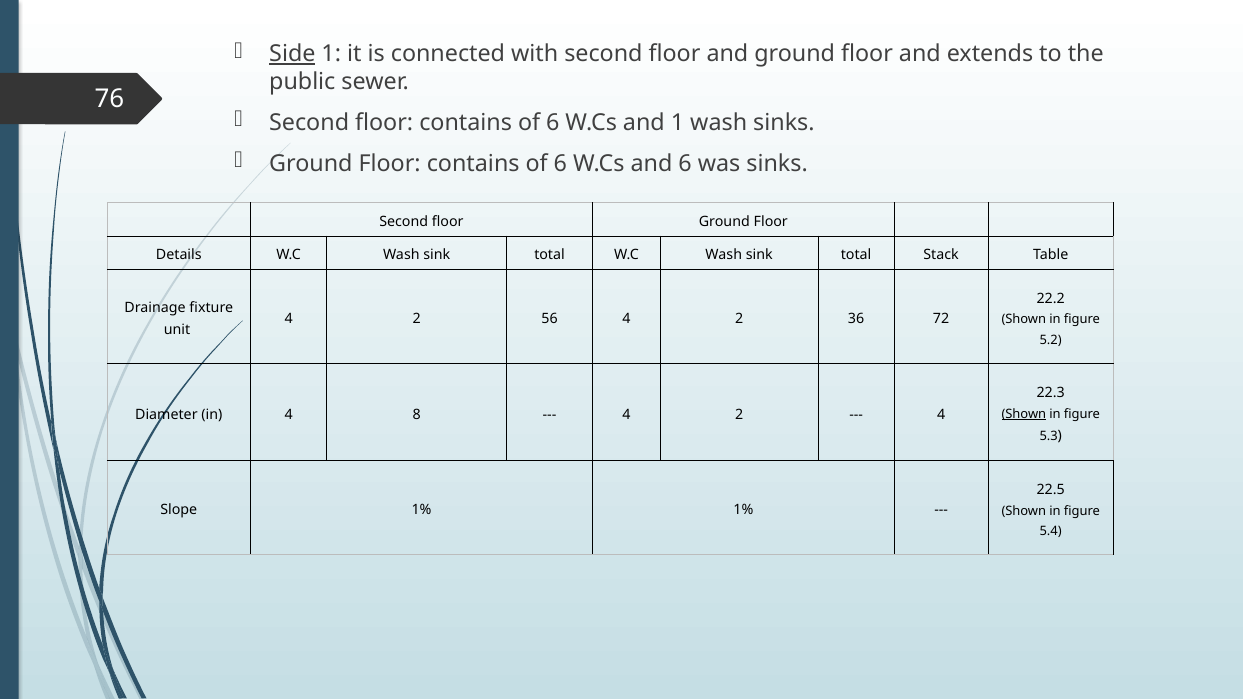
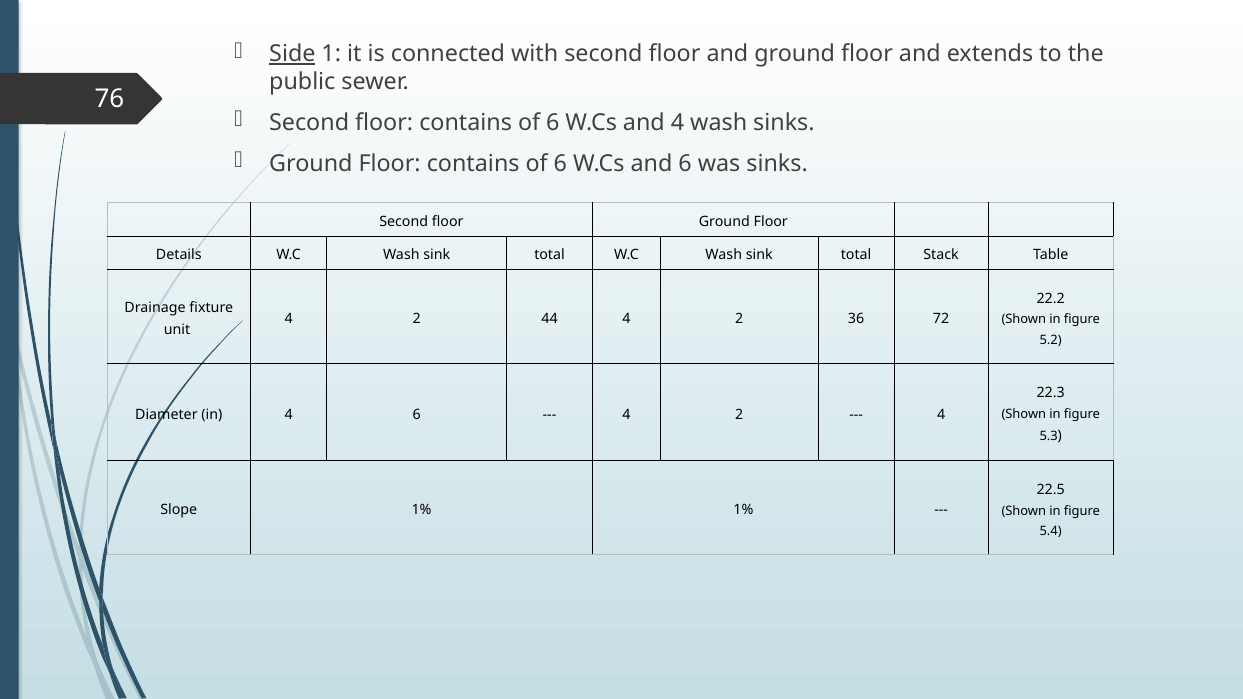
and 1: 1 -> 4
56: 56 -> 44
4 8: 8 -> 6
Shown at (1024, 414) underline: present -> none
